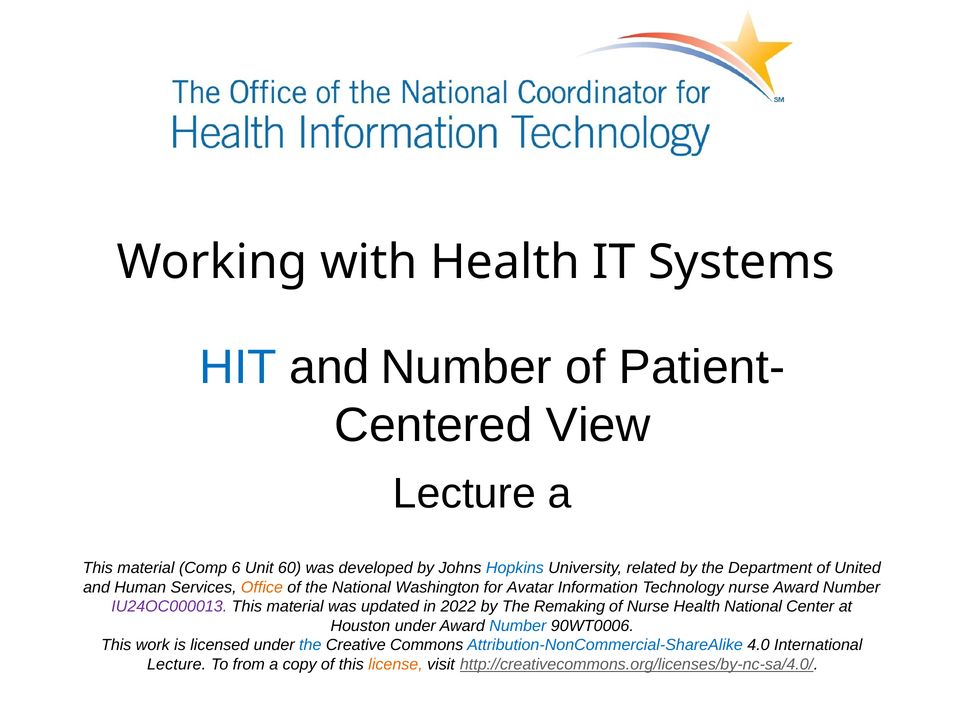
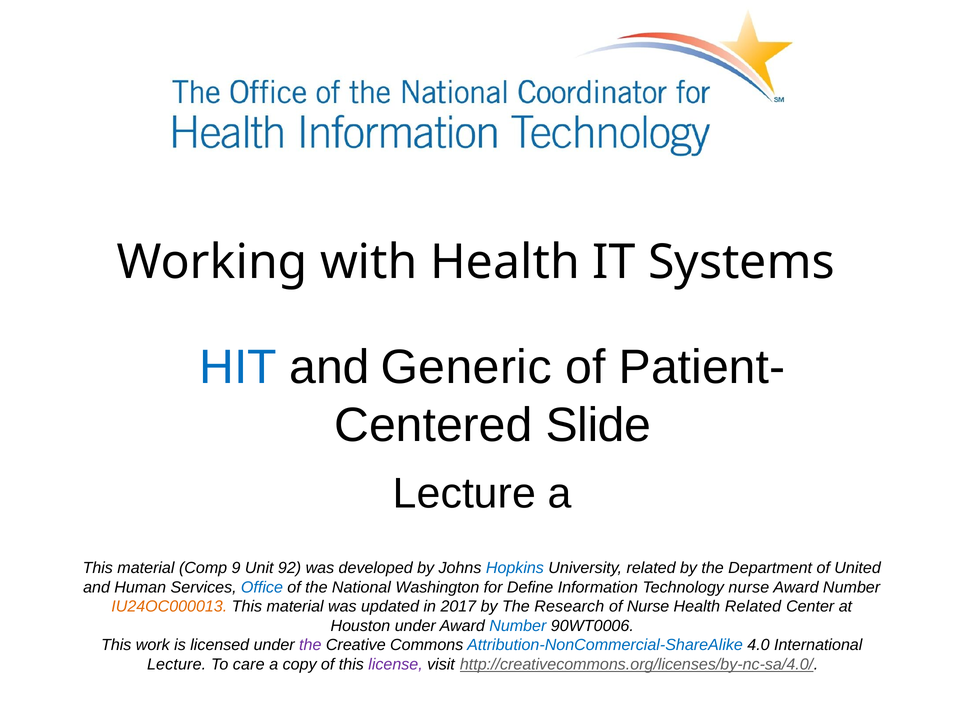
and Number: Number -> Generic
View: View -> Slide
6: 6 -> 9
60: 60 -> 92
Office colour: orange -> blue
Avatar: Avatar -> Define
IU24OC000013 colour: purple -> orange
2022: 2022 -> 2017
Remaking: Remaking -> Research
Health National: National -> Related
the at (310, 645) colour: blue -> purple
from: from -> care
license colour: orange -> purple
